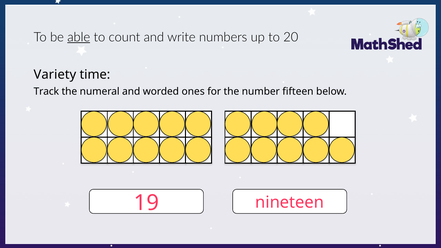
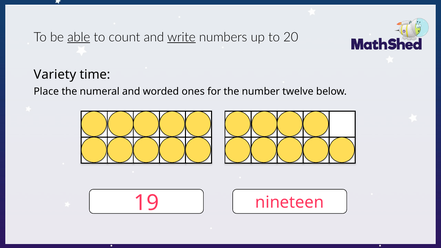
write underline: none -> present
Track: Track -> Place
fifteen: fifteen -> twelve
